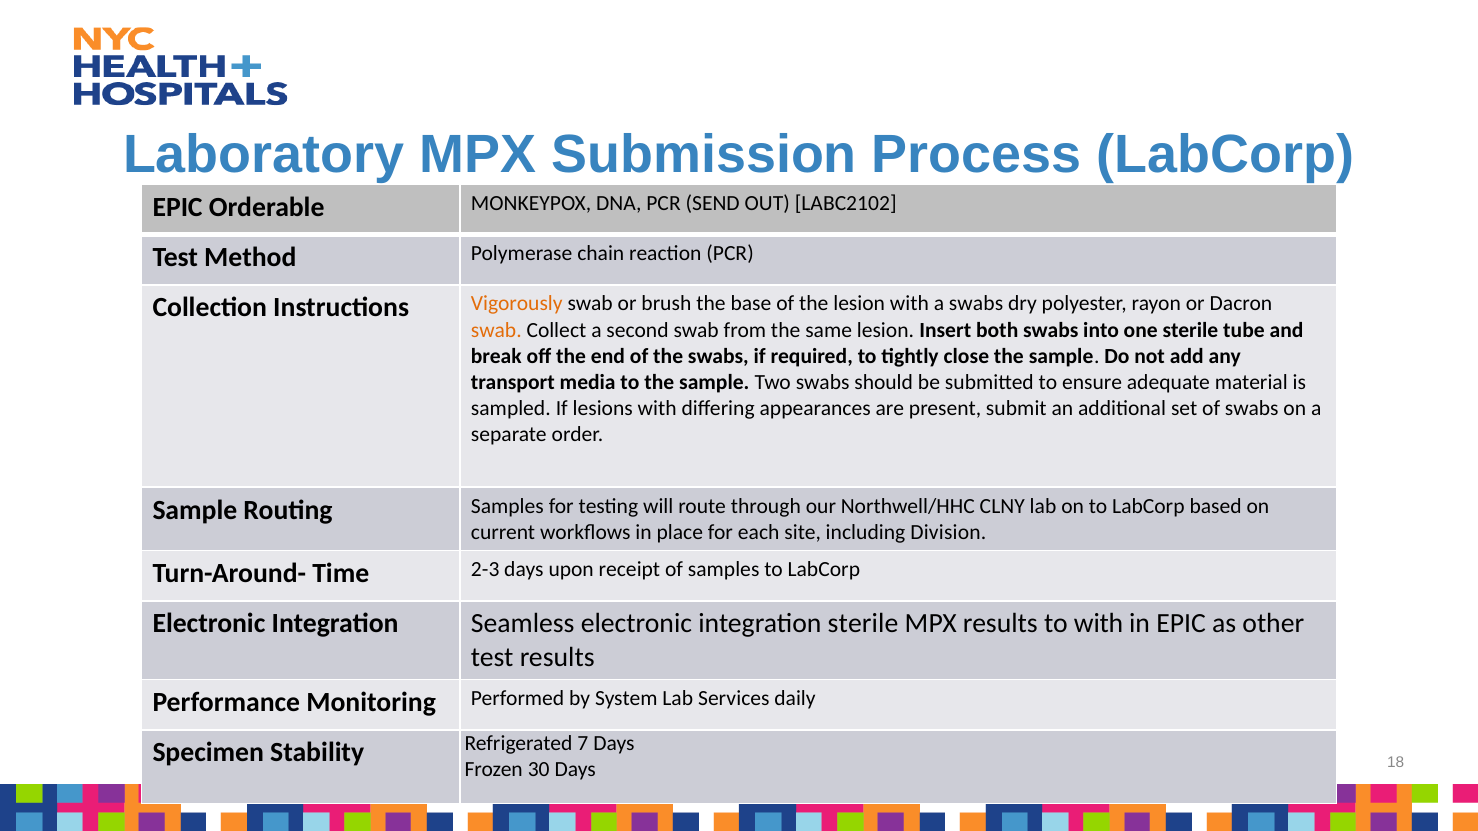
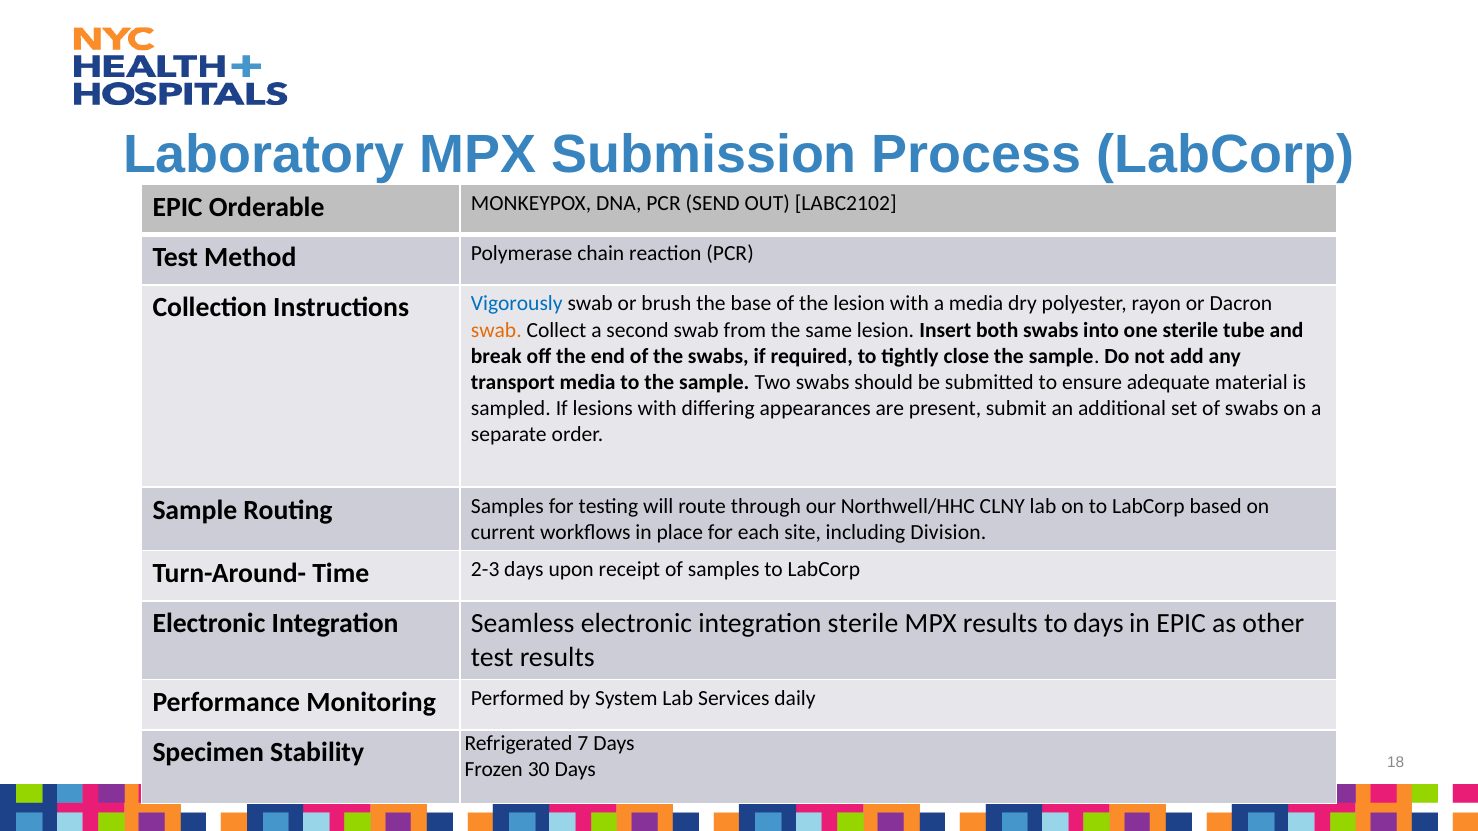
Vigorously colour: orange -> blue
a swabs: swabs -> media
to with: with -> days
